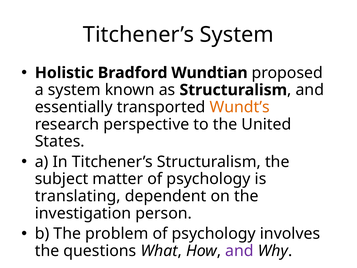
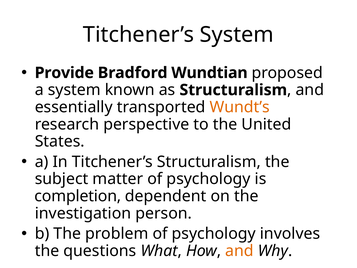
Holistic: Holistic -> Provide
translating: translating -> completion
and at (239, 251) colour: purple -> orange
